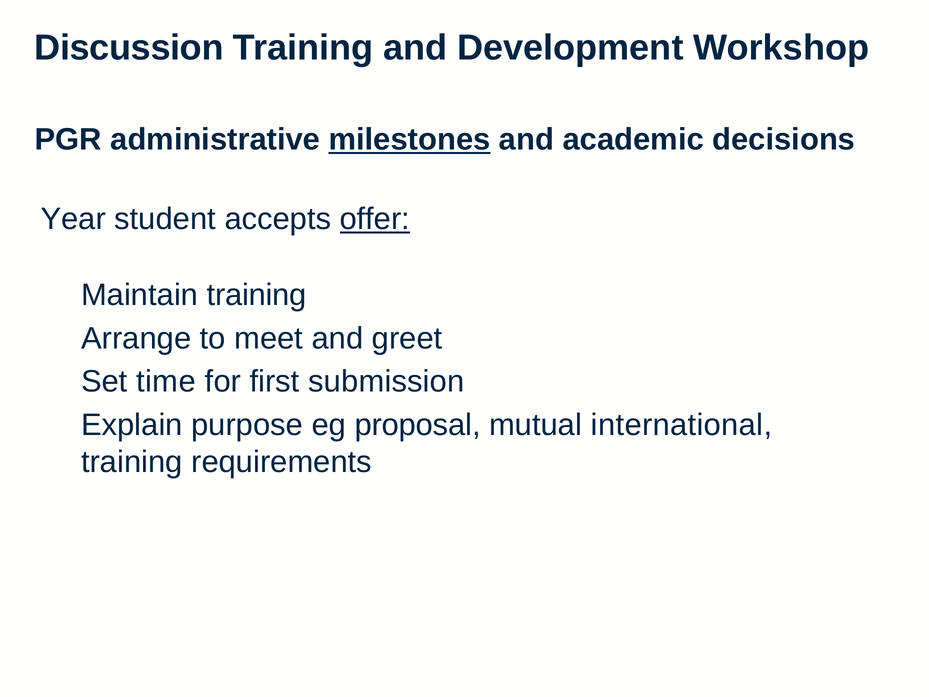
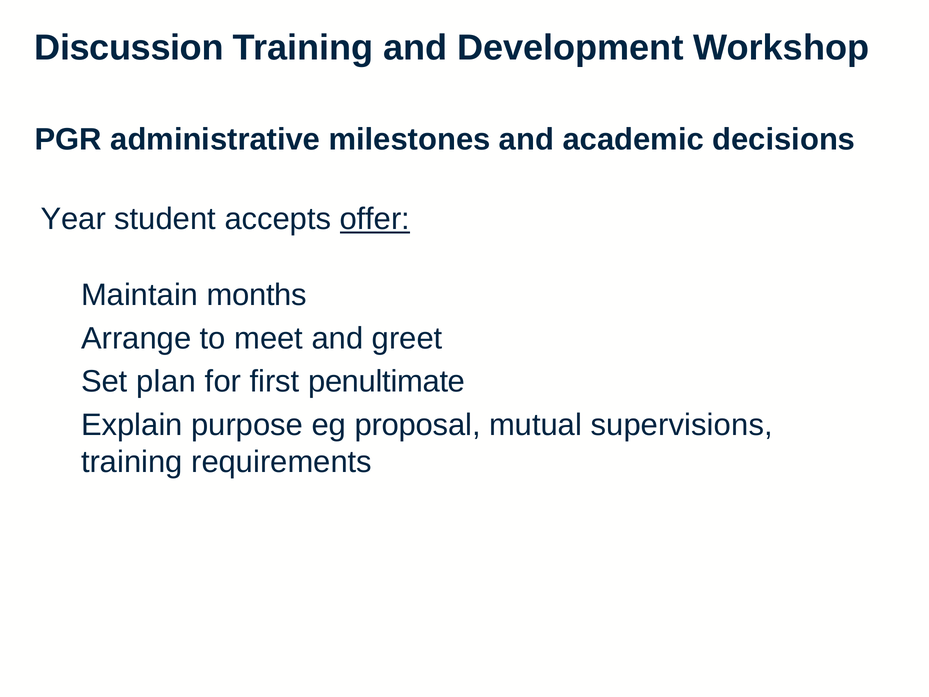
milestones underline: present -> none
Maintain training: training -> months
time: time -> plan
submission: submission -> penultimate
international: international -> supervisions
